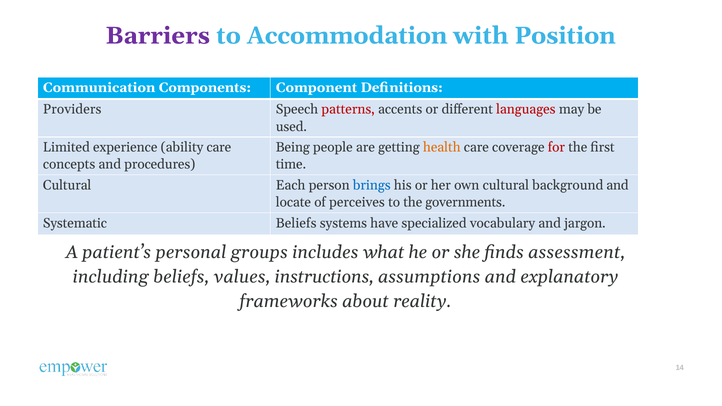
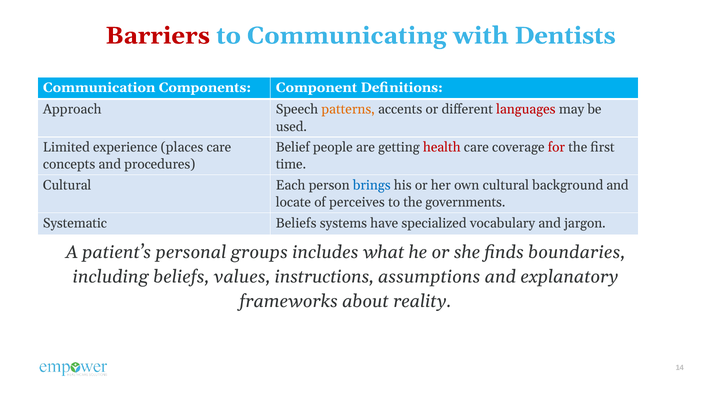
Barriers colour: purple -> red
Accommodation: Accommodation -> Communicating
Position: Position -> Dentists
Providers: Providers -> Approach
patterns colour: red -> orange
ability: ability -> places
Being: Being -> Belief
health colour: orange -> red
assessment: assessment -> boundaries
